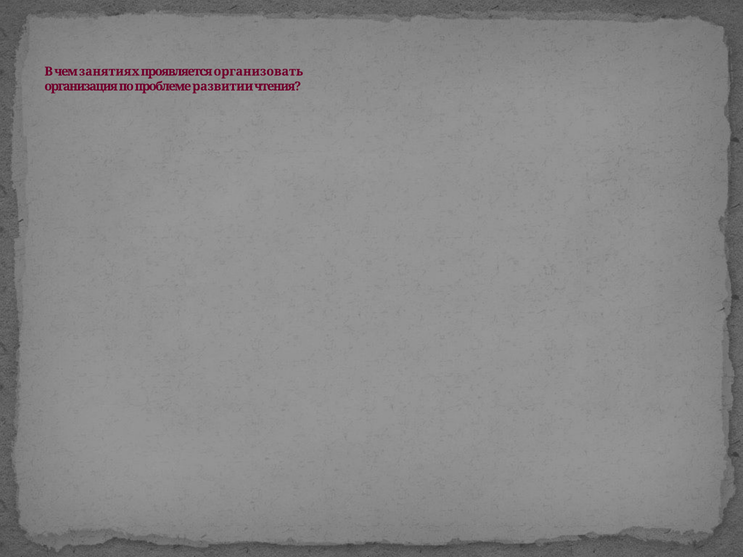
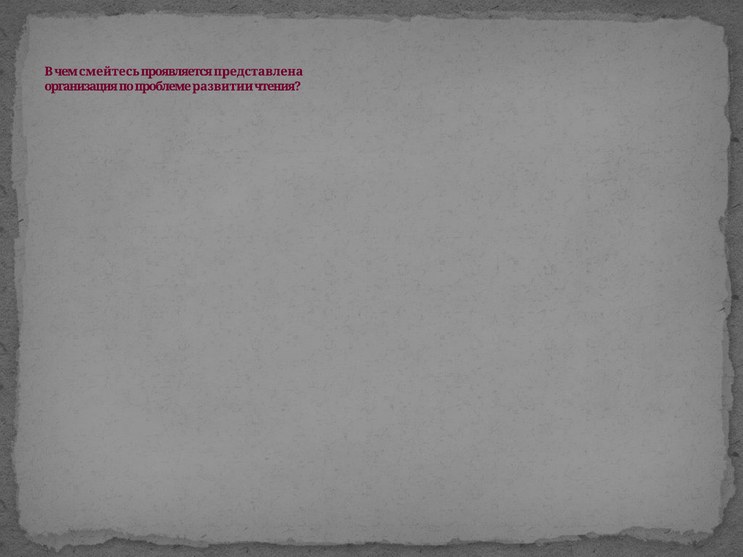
занятиях: занятиях -> смейтесь
организовать: организовать -> представлена
